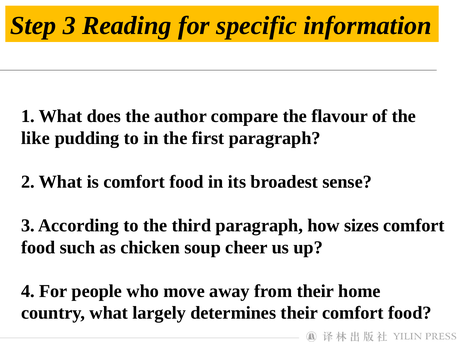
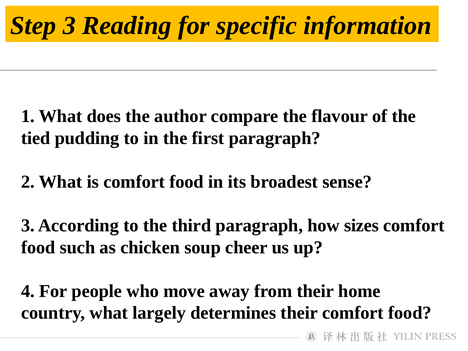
like: like -> tied
